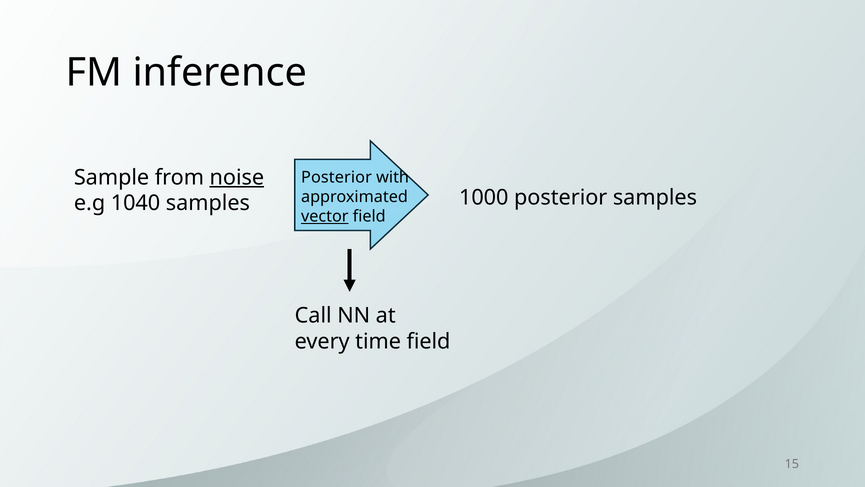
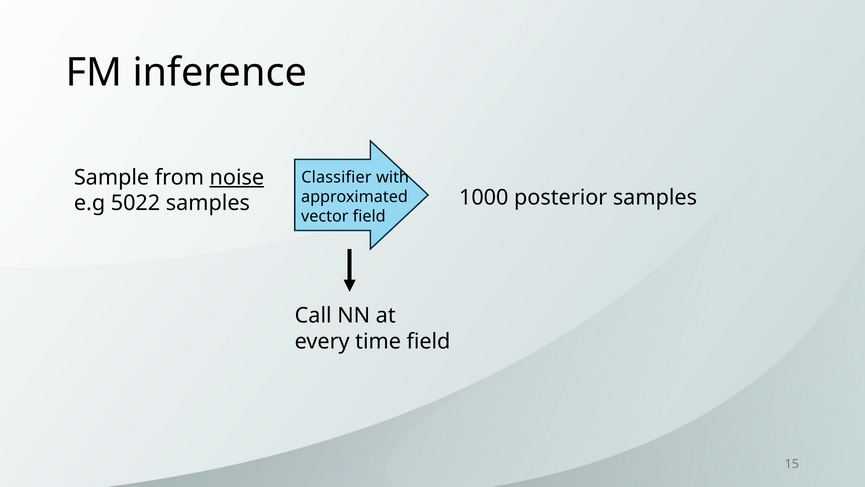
Posterior at (336, 177): Posterior -> Classifier
1040: 1040 -> 5022
vector underline: present -> none
